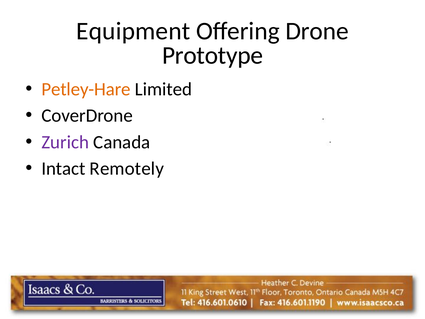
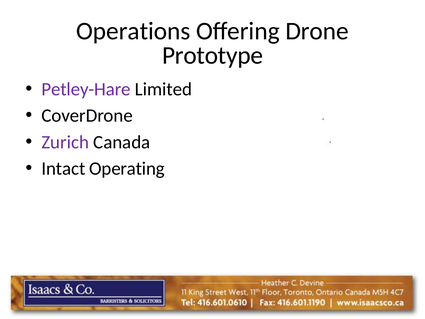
Equipment: Equipment -> Operations
Petley-Hare colour: orange -> purple
Remotely: Remotely -> Operating
